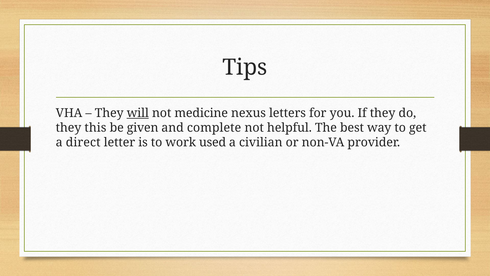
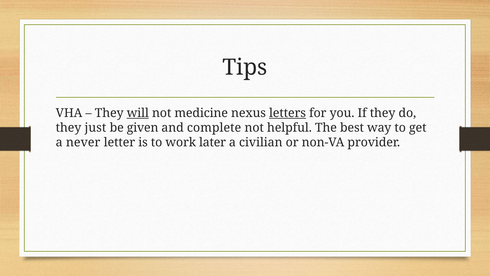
letters underline: none -> present
this: this -> just
direct: direct -> never
used: used -> later
